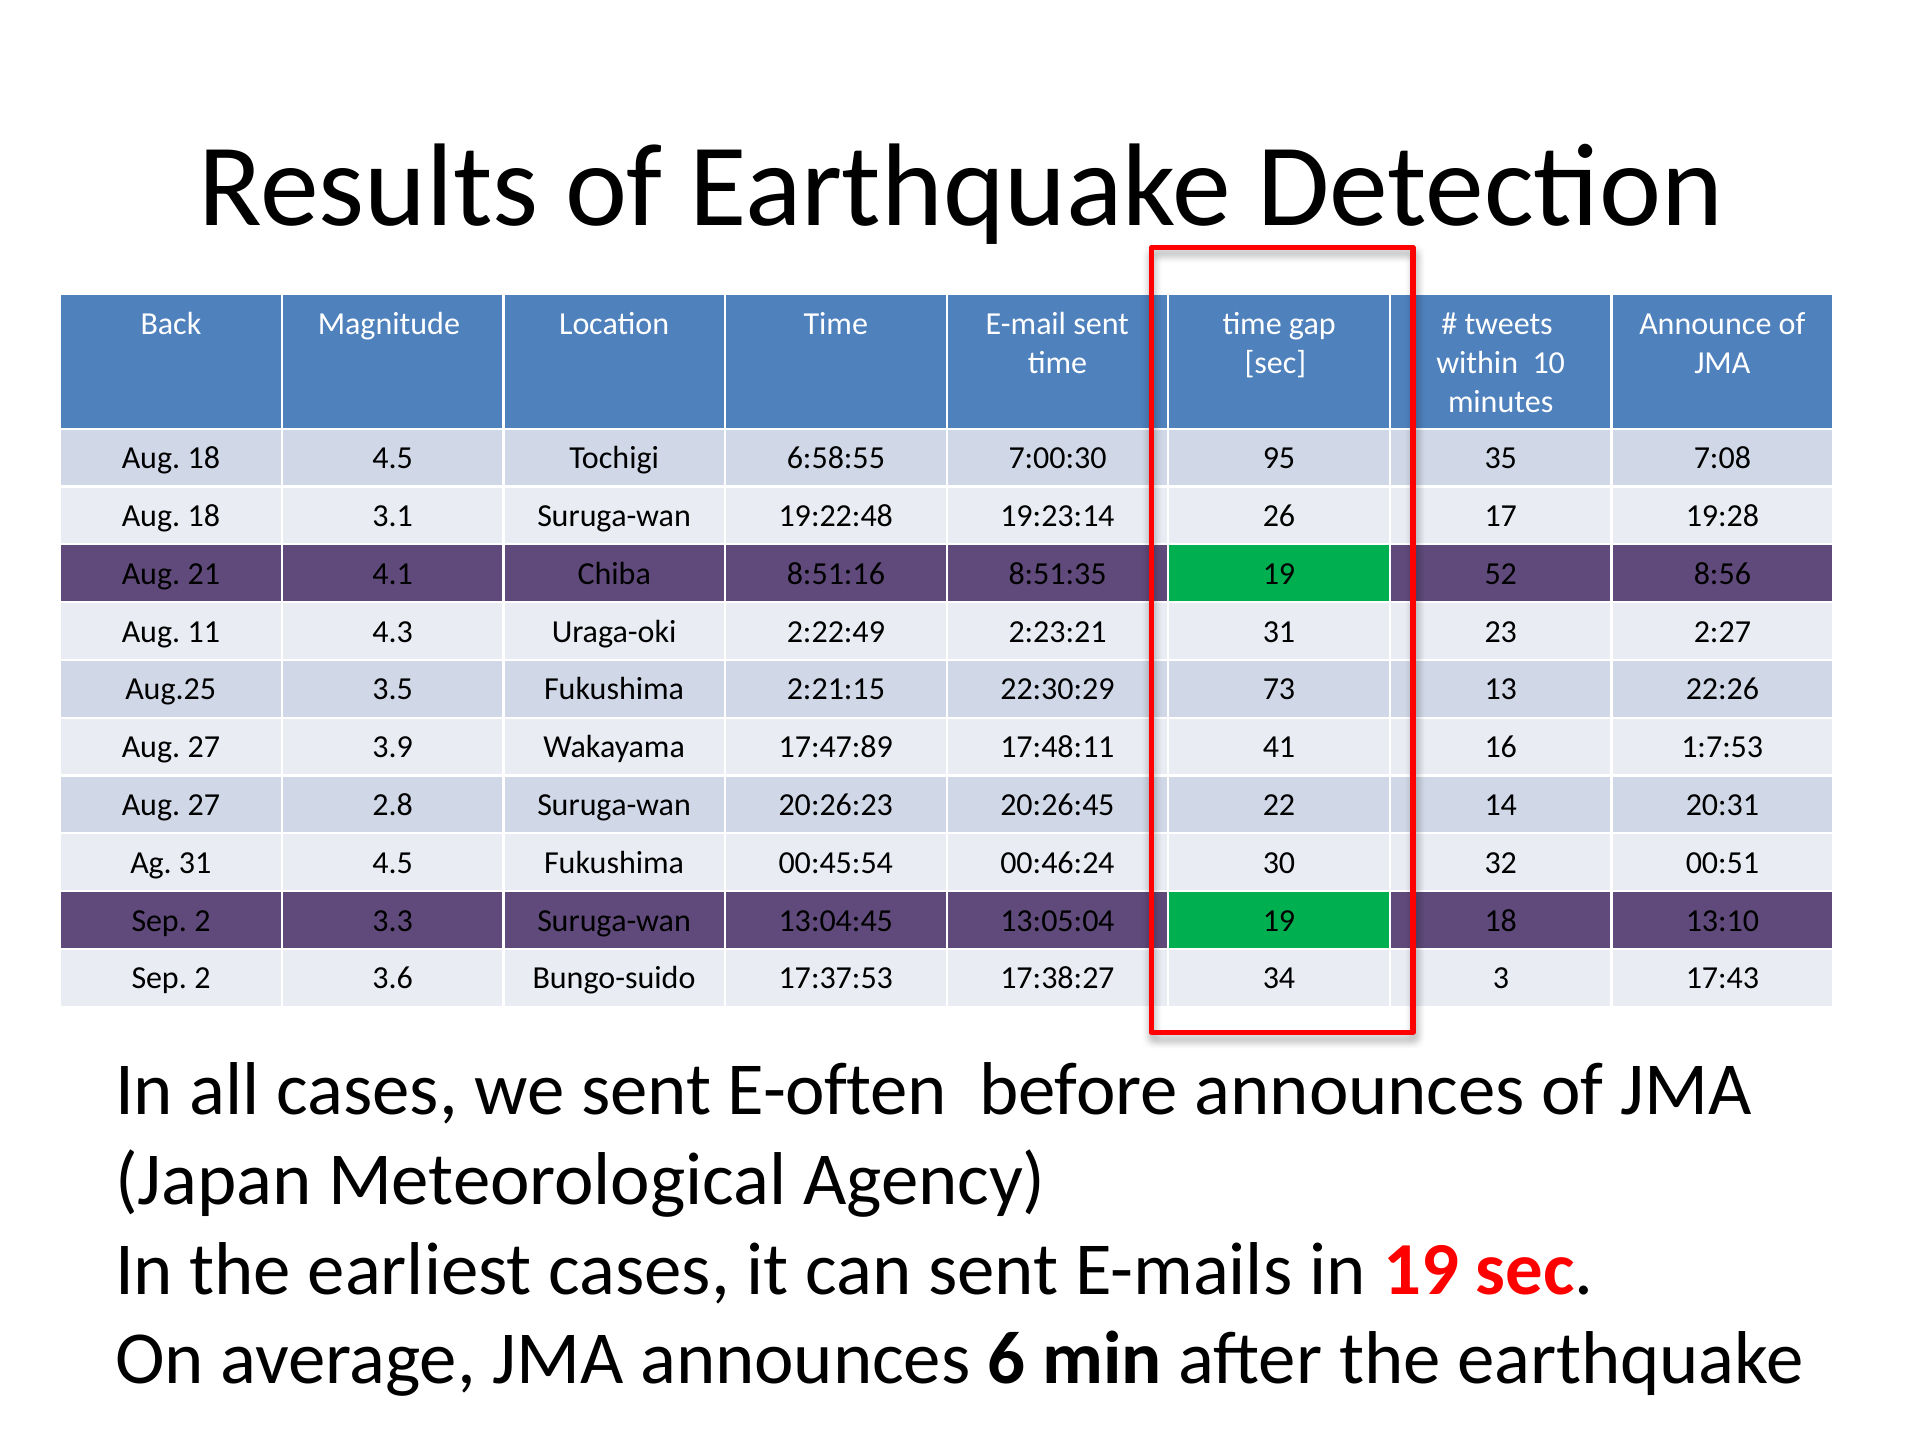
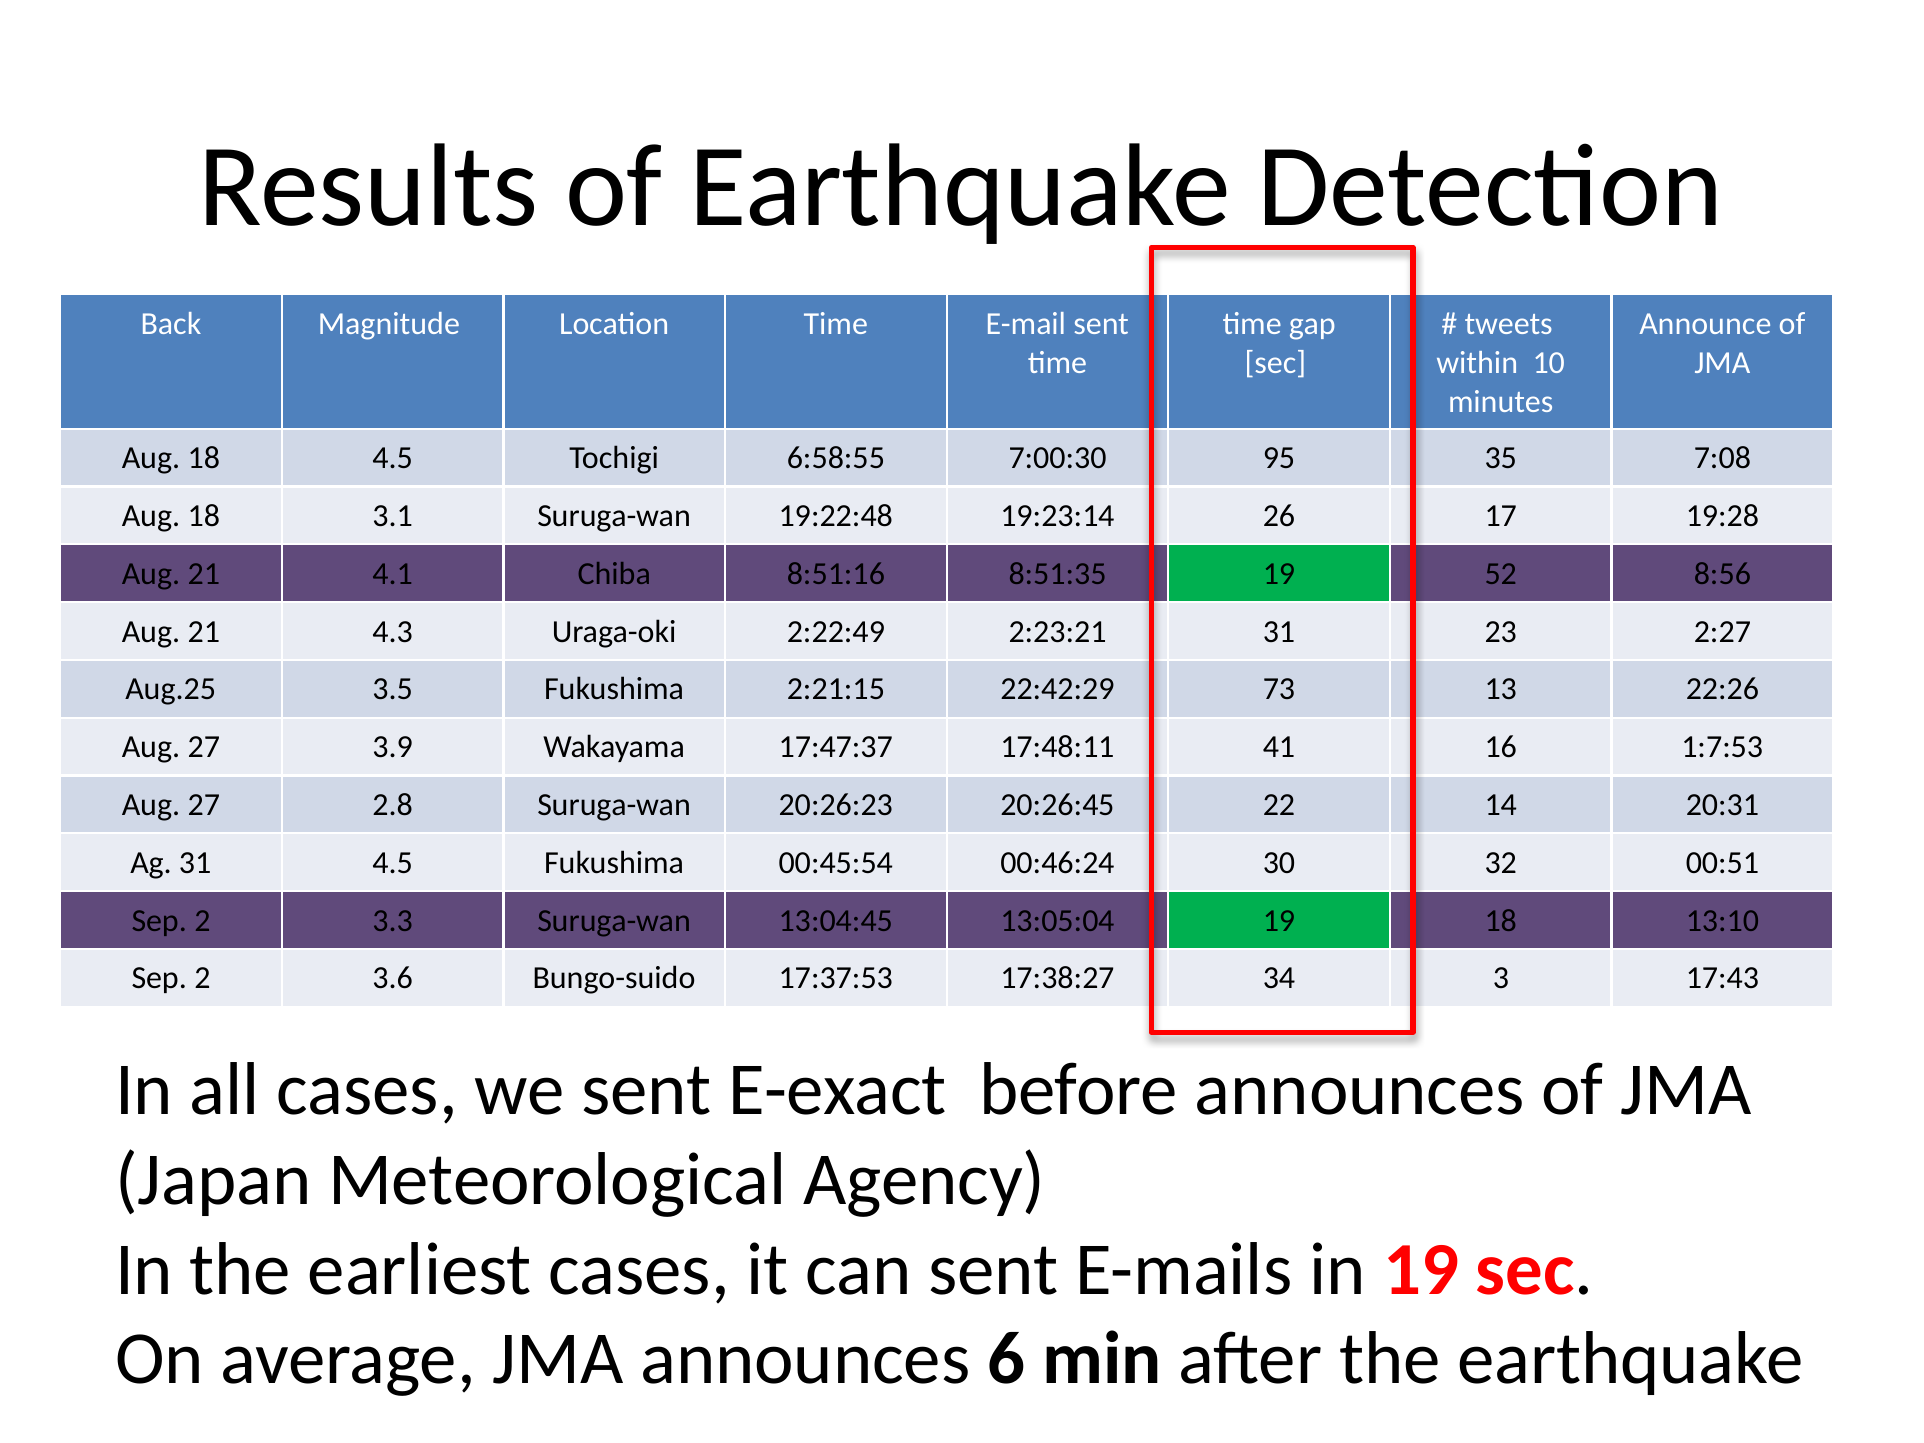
11 at (204, 632): 11 -> 21
22:30:29: 22:30:29 -> 22:42:29
17:47:89: 17:47:89 -> 17:47:37
E-often: E-often -> E-exact
